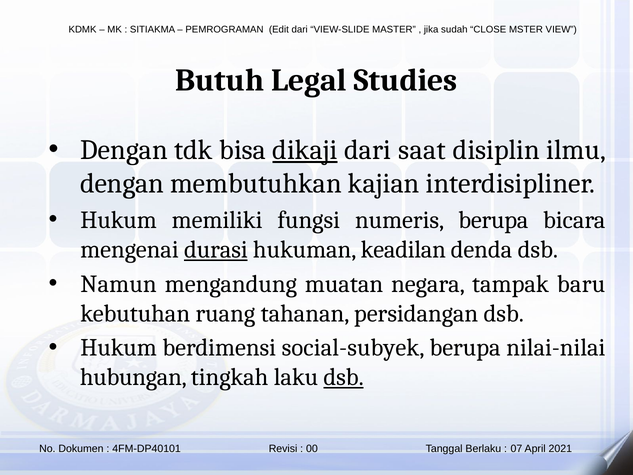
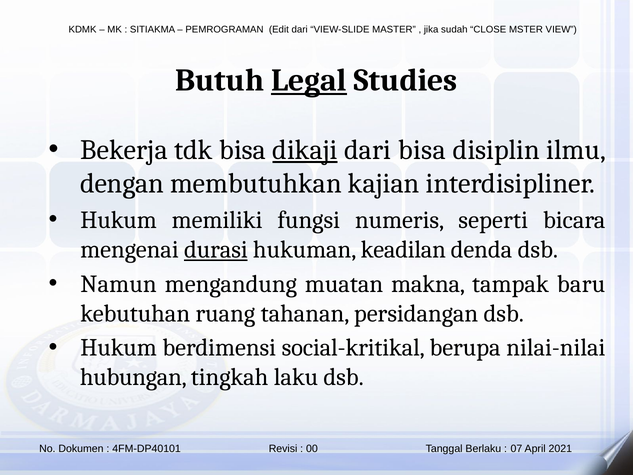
Legal underline: none -> present
Dengan at (124, 150): Dengan -> Bekerja
dari saat: saat -> bisa
numeris berupa: berupa -> seperti
negara: negara -> makna
social-subyek: social-subyek -> social-kritikal
dsb at (344, 377) underline: present -> none
